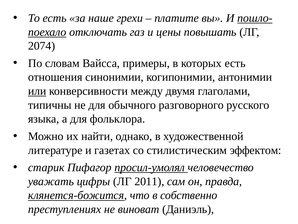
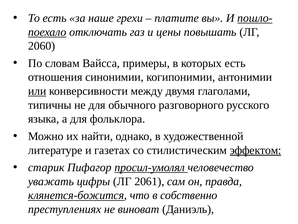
2074: 2074 -> 2060
эффектом underline: none -> present
2011: 2011 -> 2061
